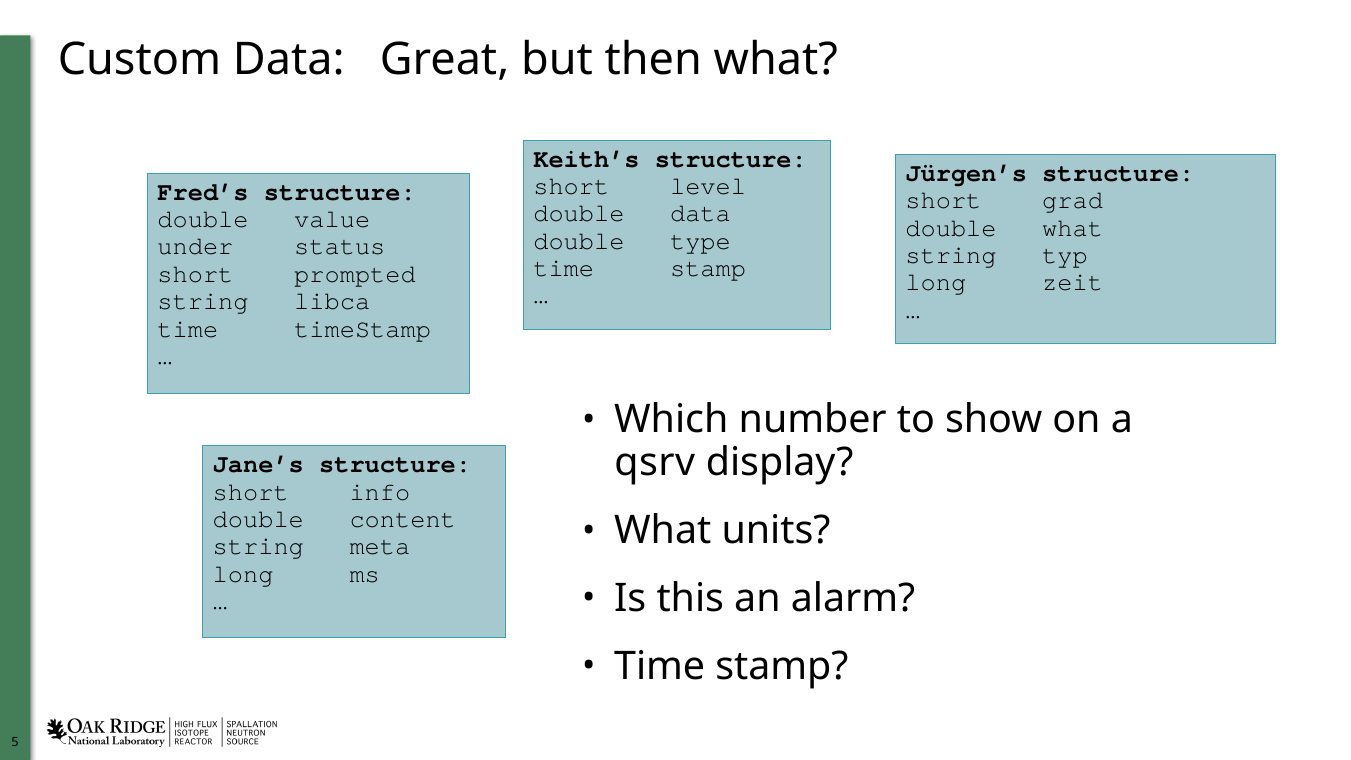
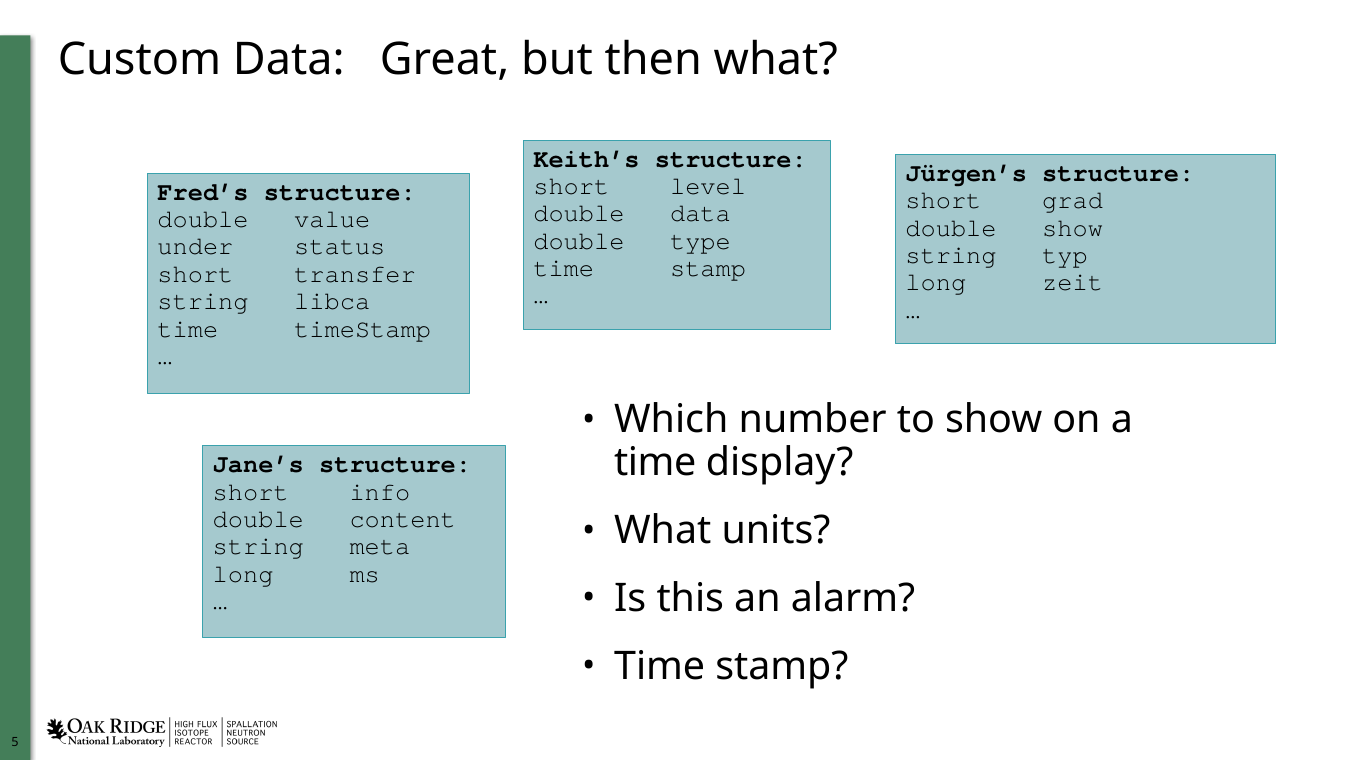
double what: what -> show
prompted: prompted -> transfer
qsrv at (655, 462): qsrv -> time
